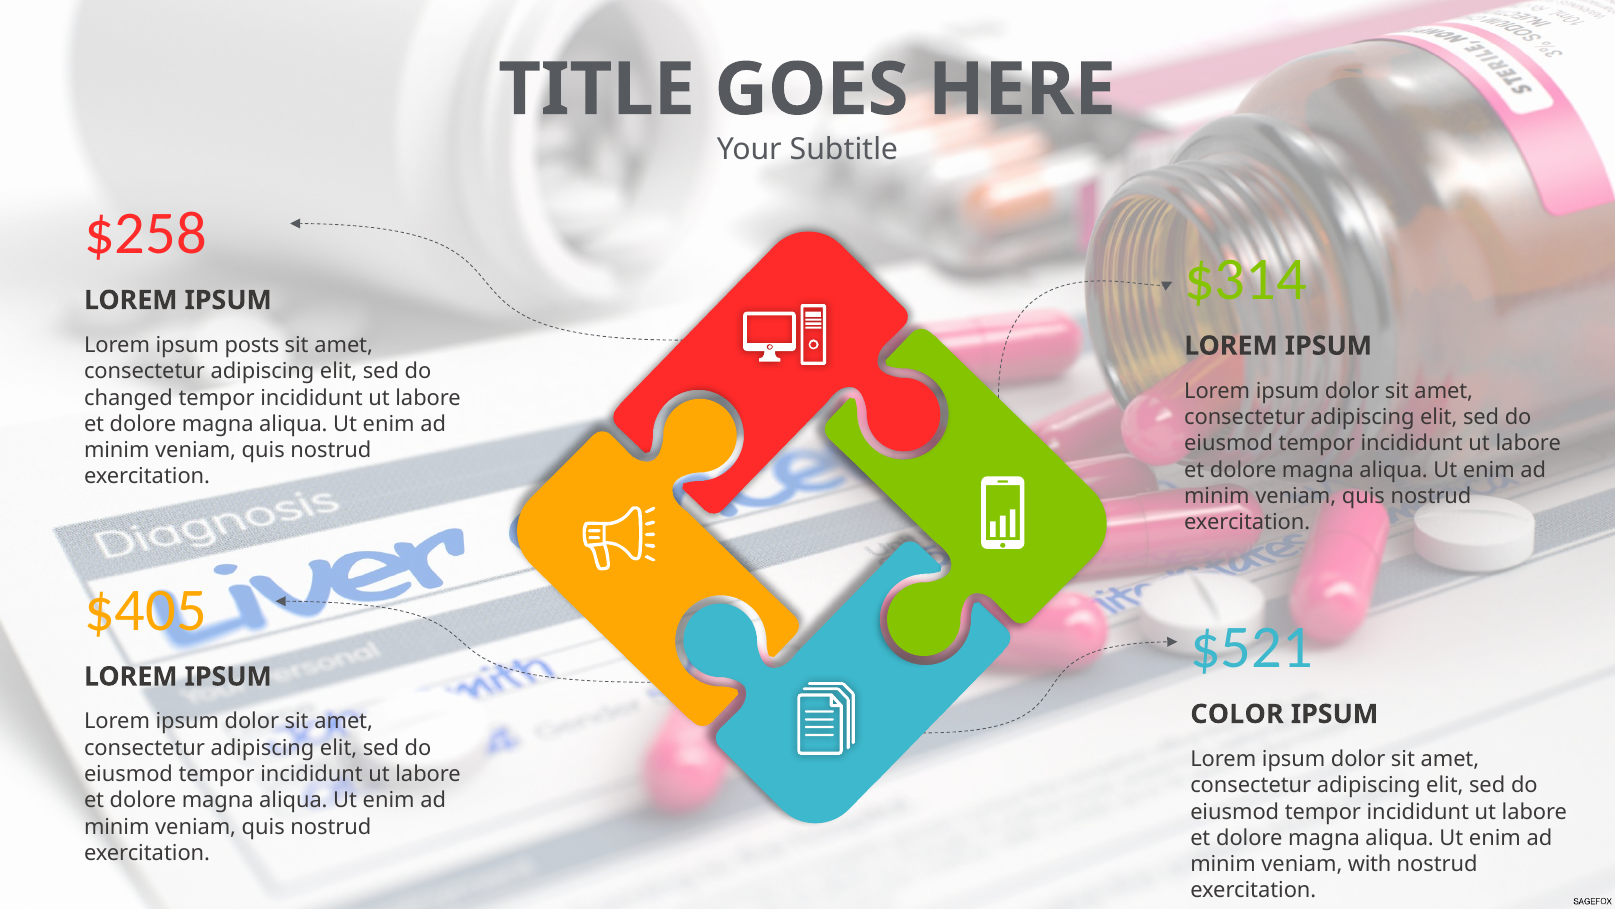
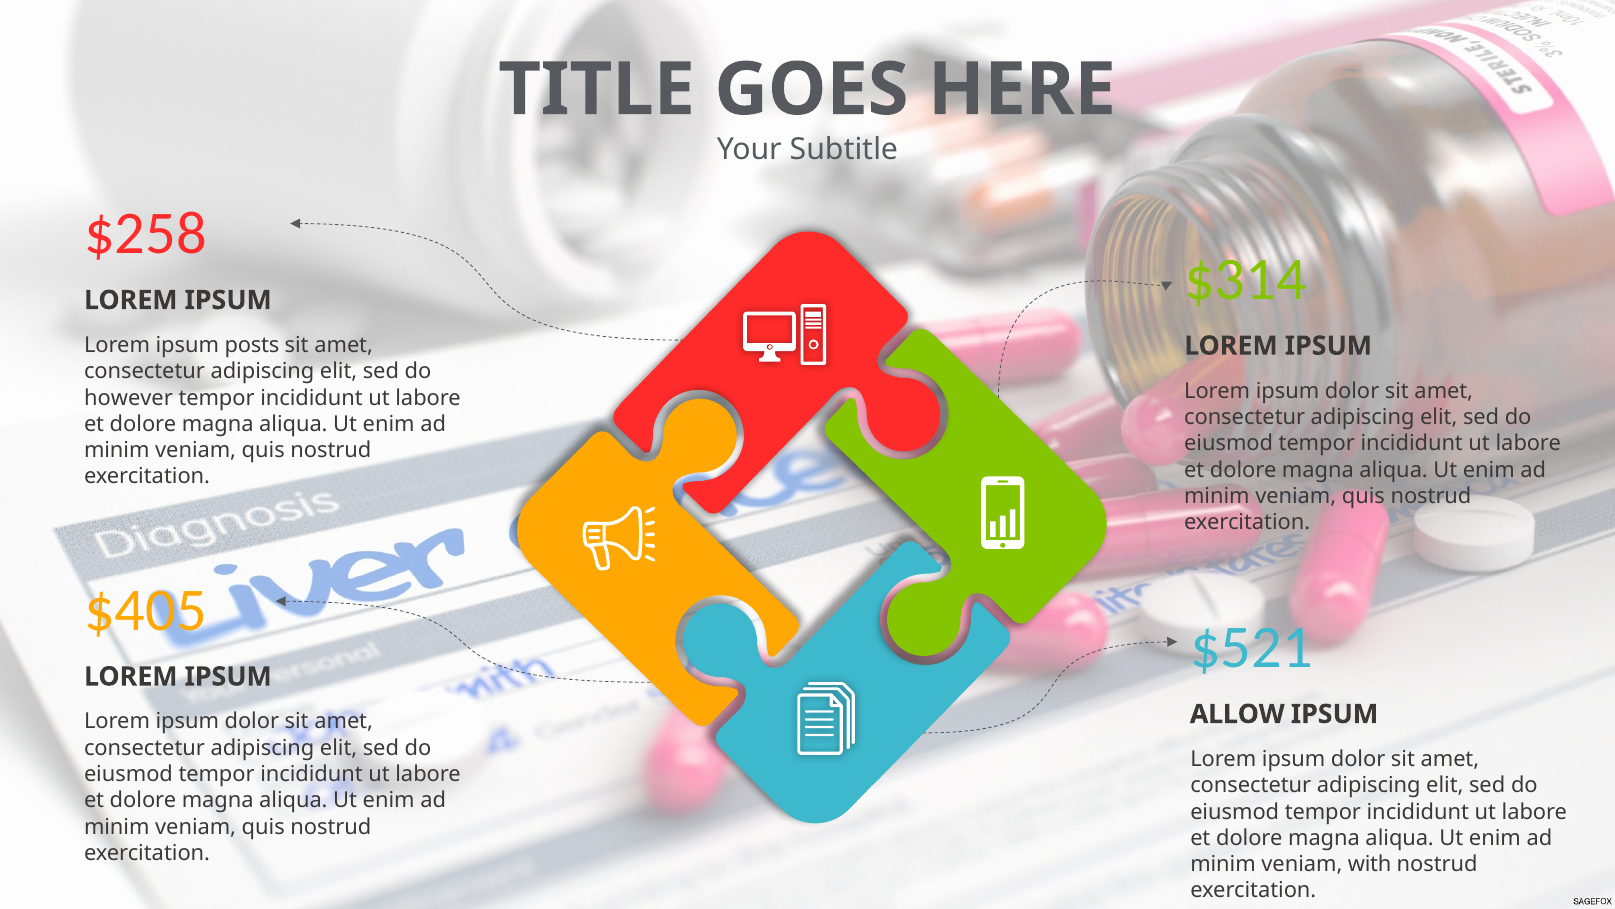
changed: changed -> however
COLOR: COLOR -> ALLOW
